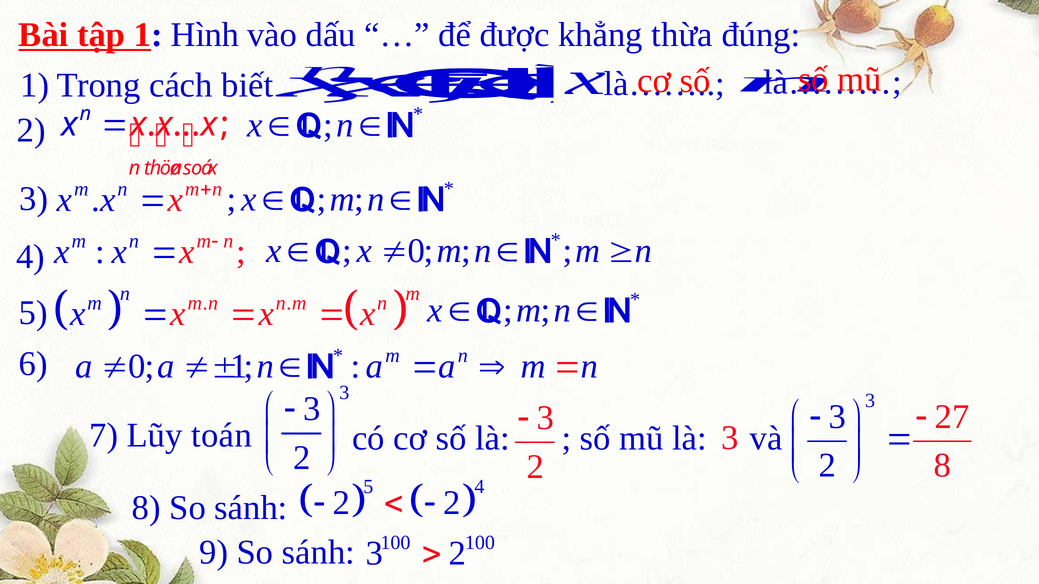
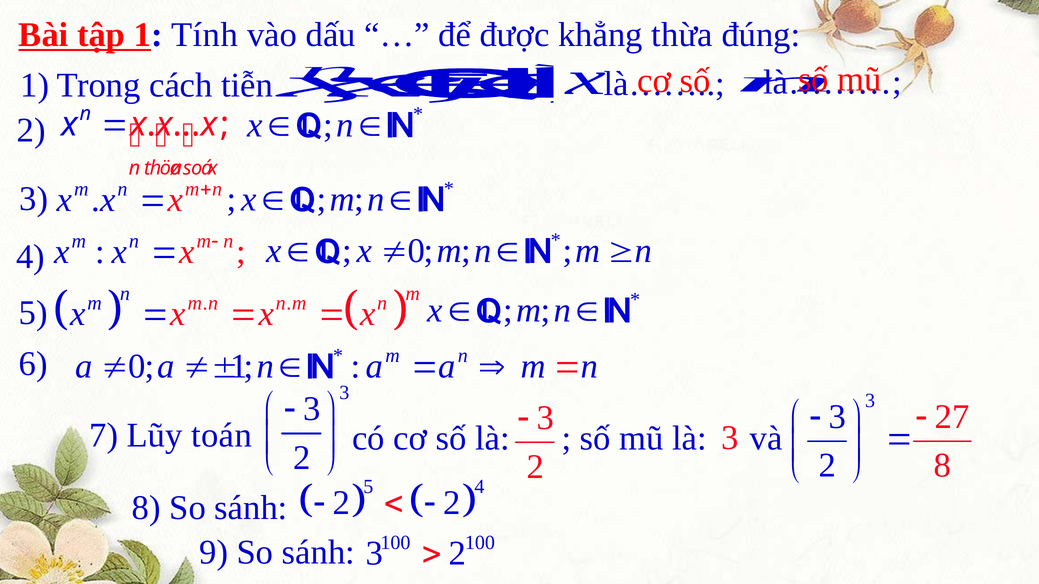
Hình: Hình -> Tính
biết: biết -> tiễn
